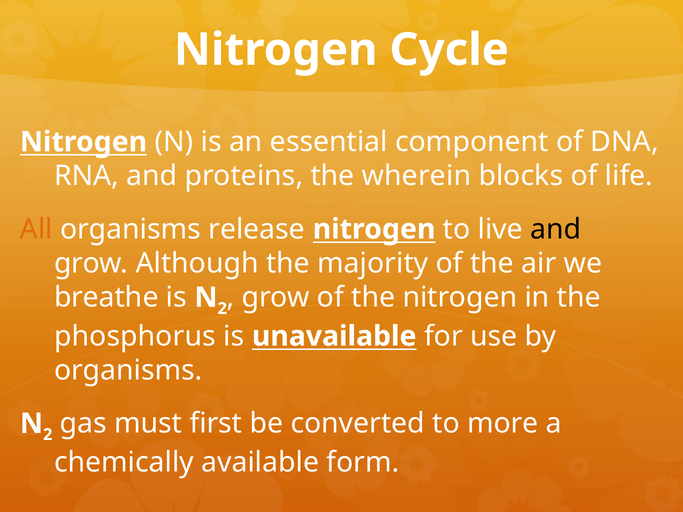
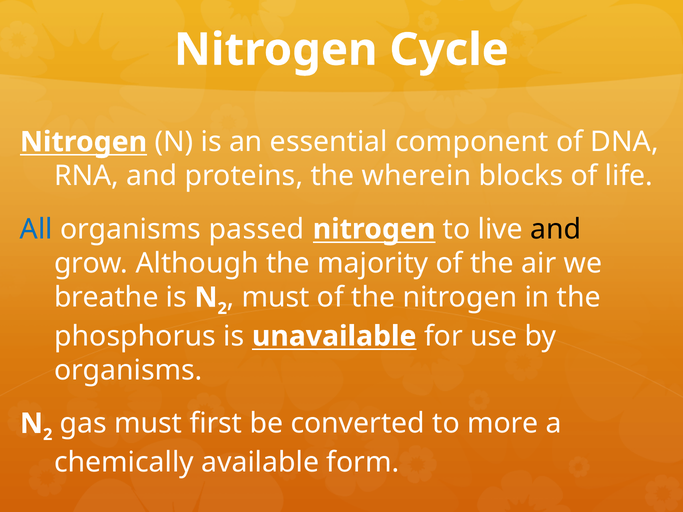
All colour: orange -> blue
release: release -> passed
grow at (276, 298): grow -> must
